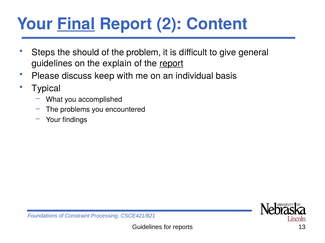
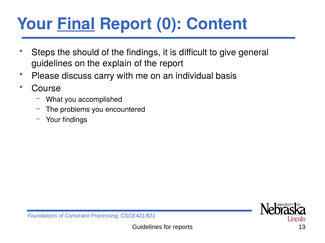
2: 2 -> 0
the problem: problem -> findings
report at (171, 63) underline: present -> none
keep: keep -> carry
Typical: Typical -> Course
